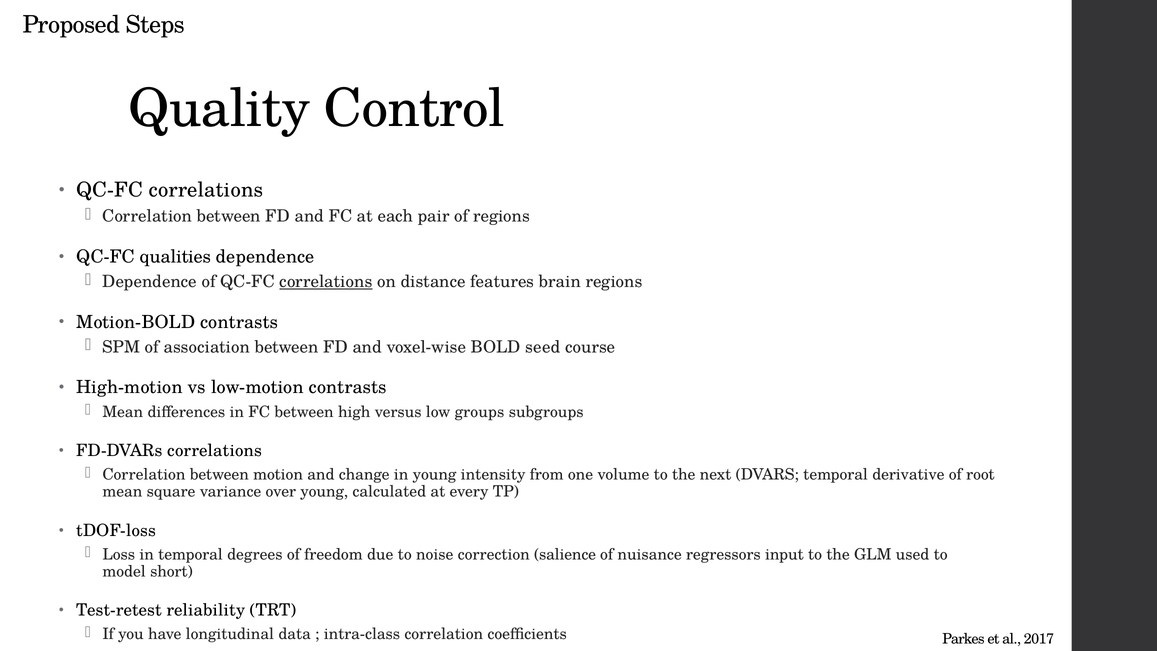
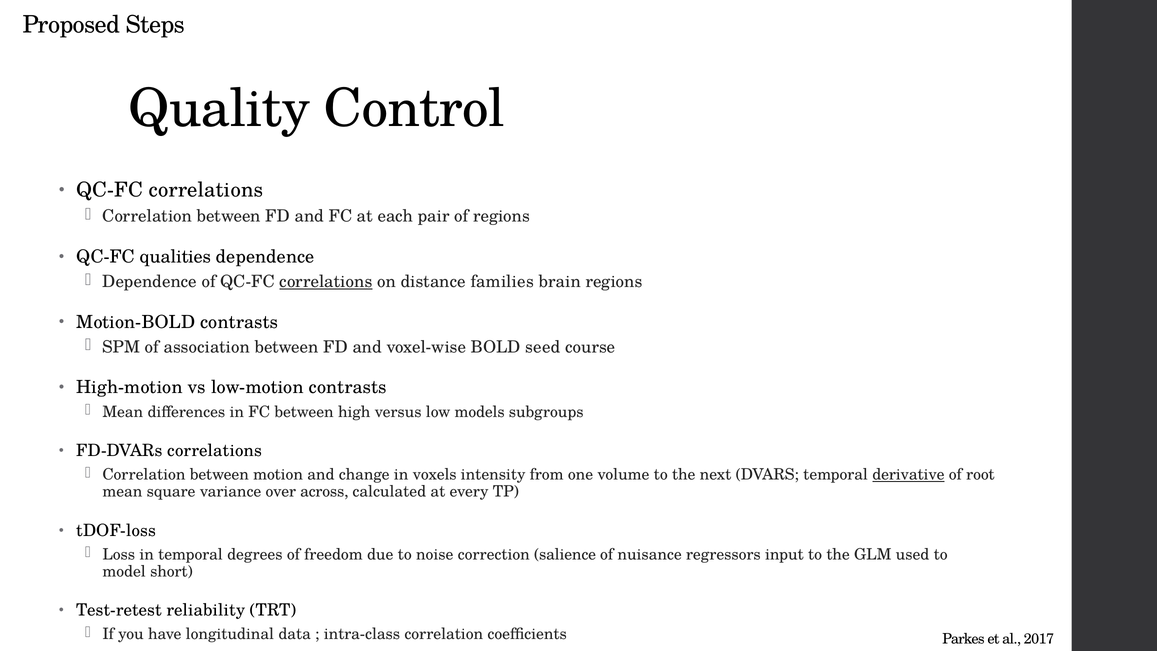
features: features -> families
groups: groups -> models
in young: young -> voxels
derivative underline: none -> present
over young: young -> across
